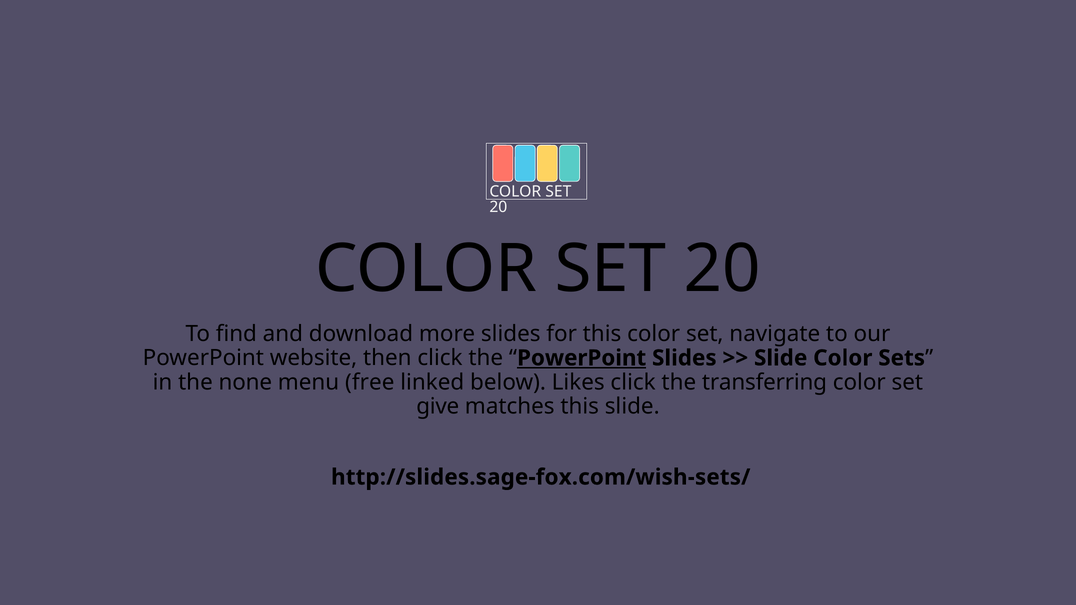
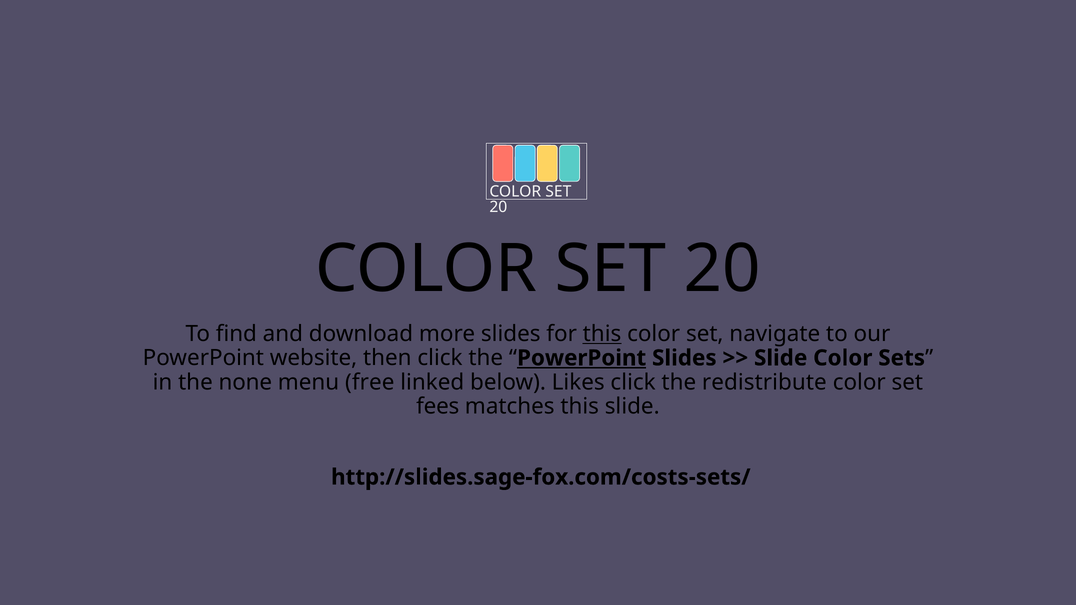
this at (602, 334) underline: none -> present
transferring: transferring -> redistribute
give: give -> fees
http://slides.sage-fox.com/wish-sets/: http://slides.sage-fox.com/wish-sets/ -> http://slides.sage-fox.com/costs-sets/
